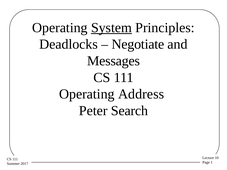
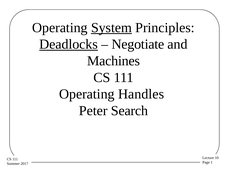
Deadlocks underline: none -> present
Messages: Messages -> Machines
Address: Address -> Handles
